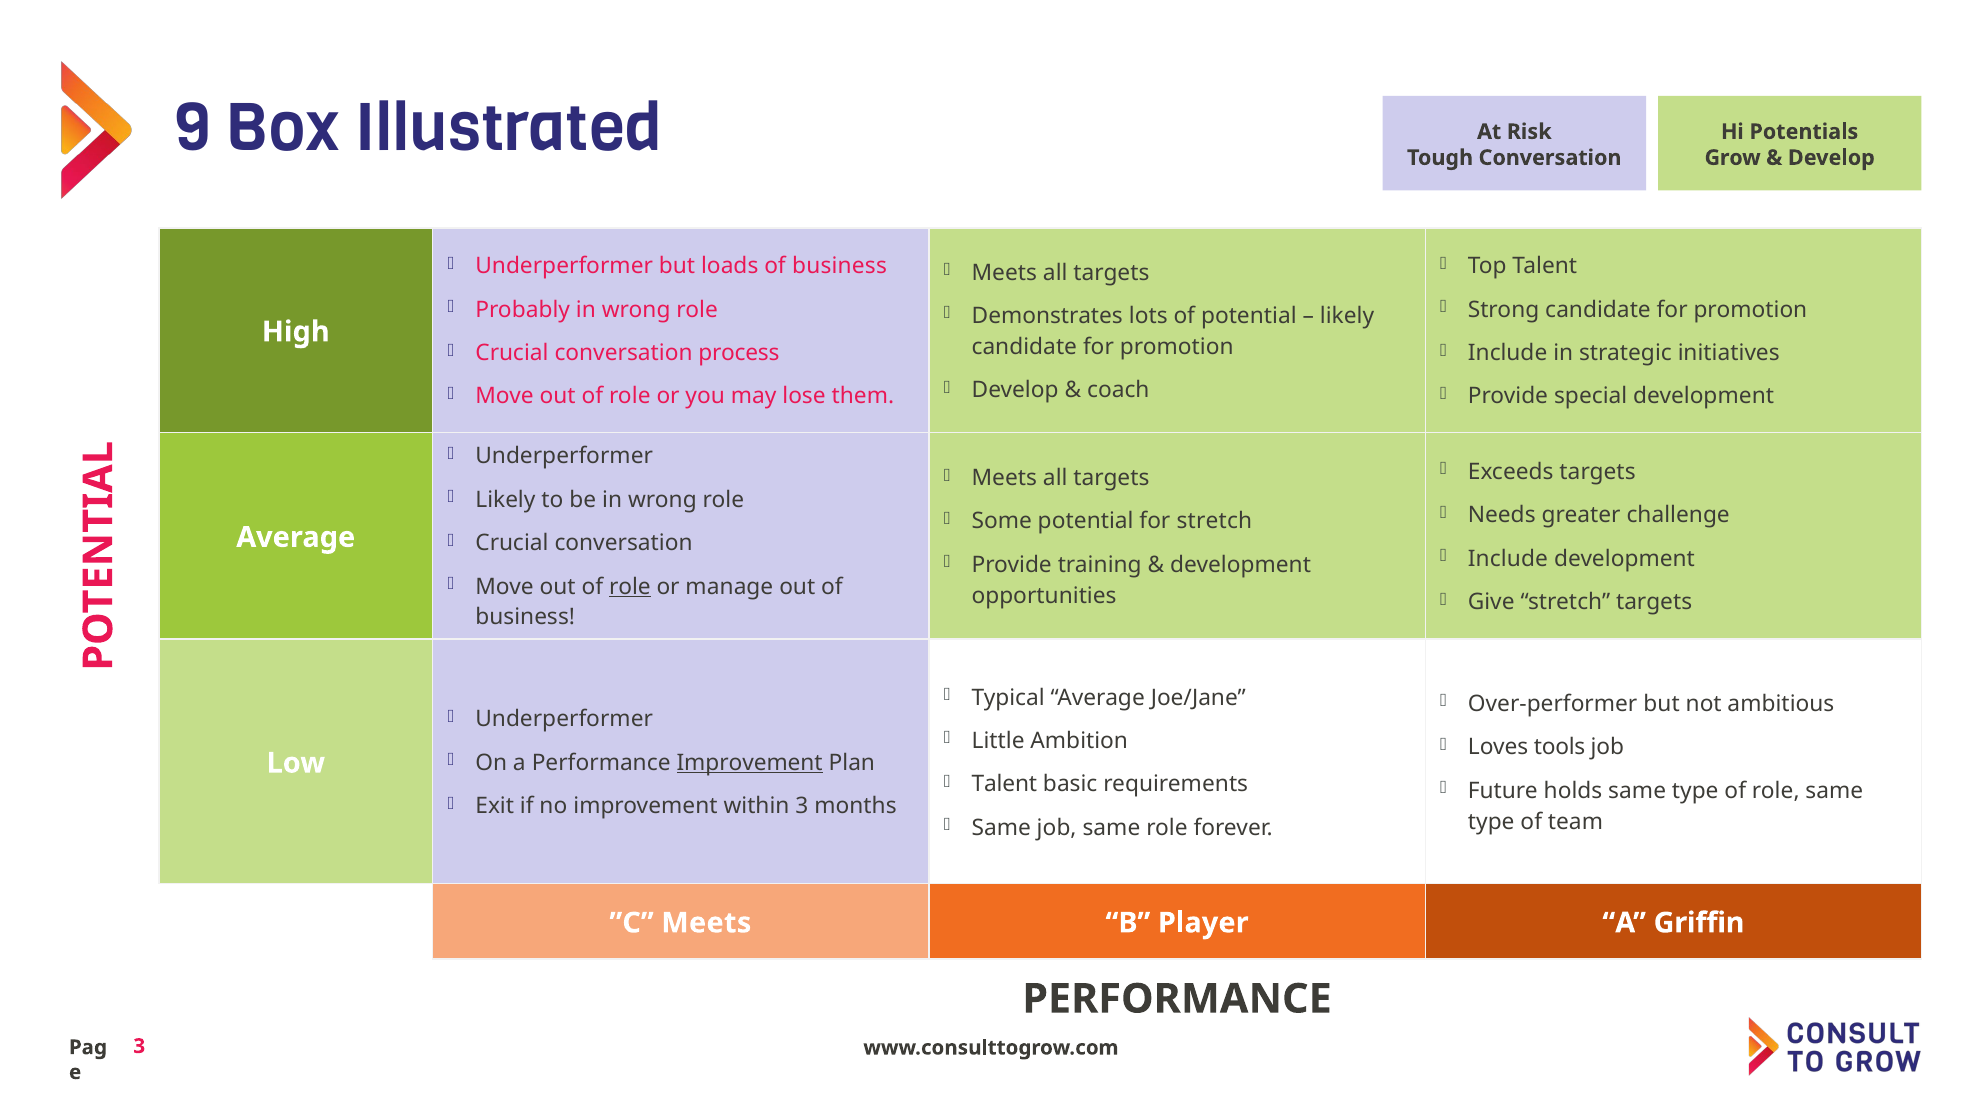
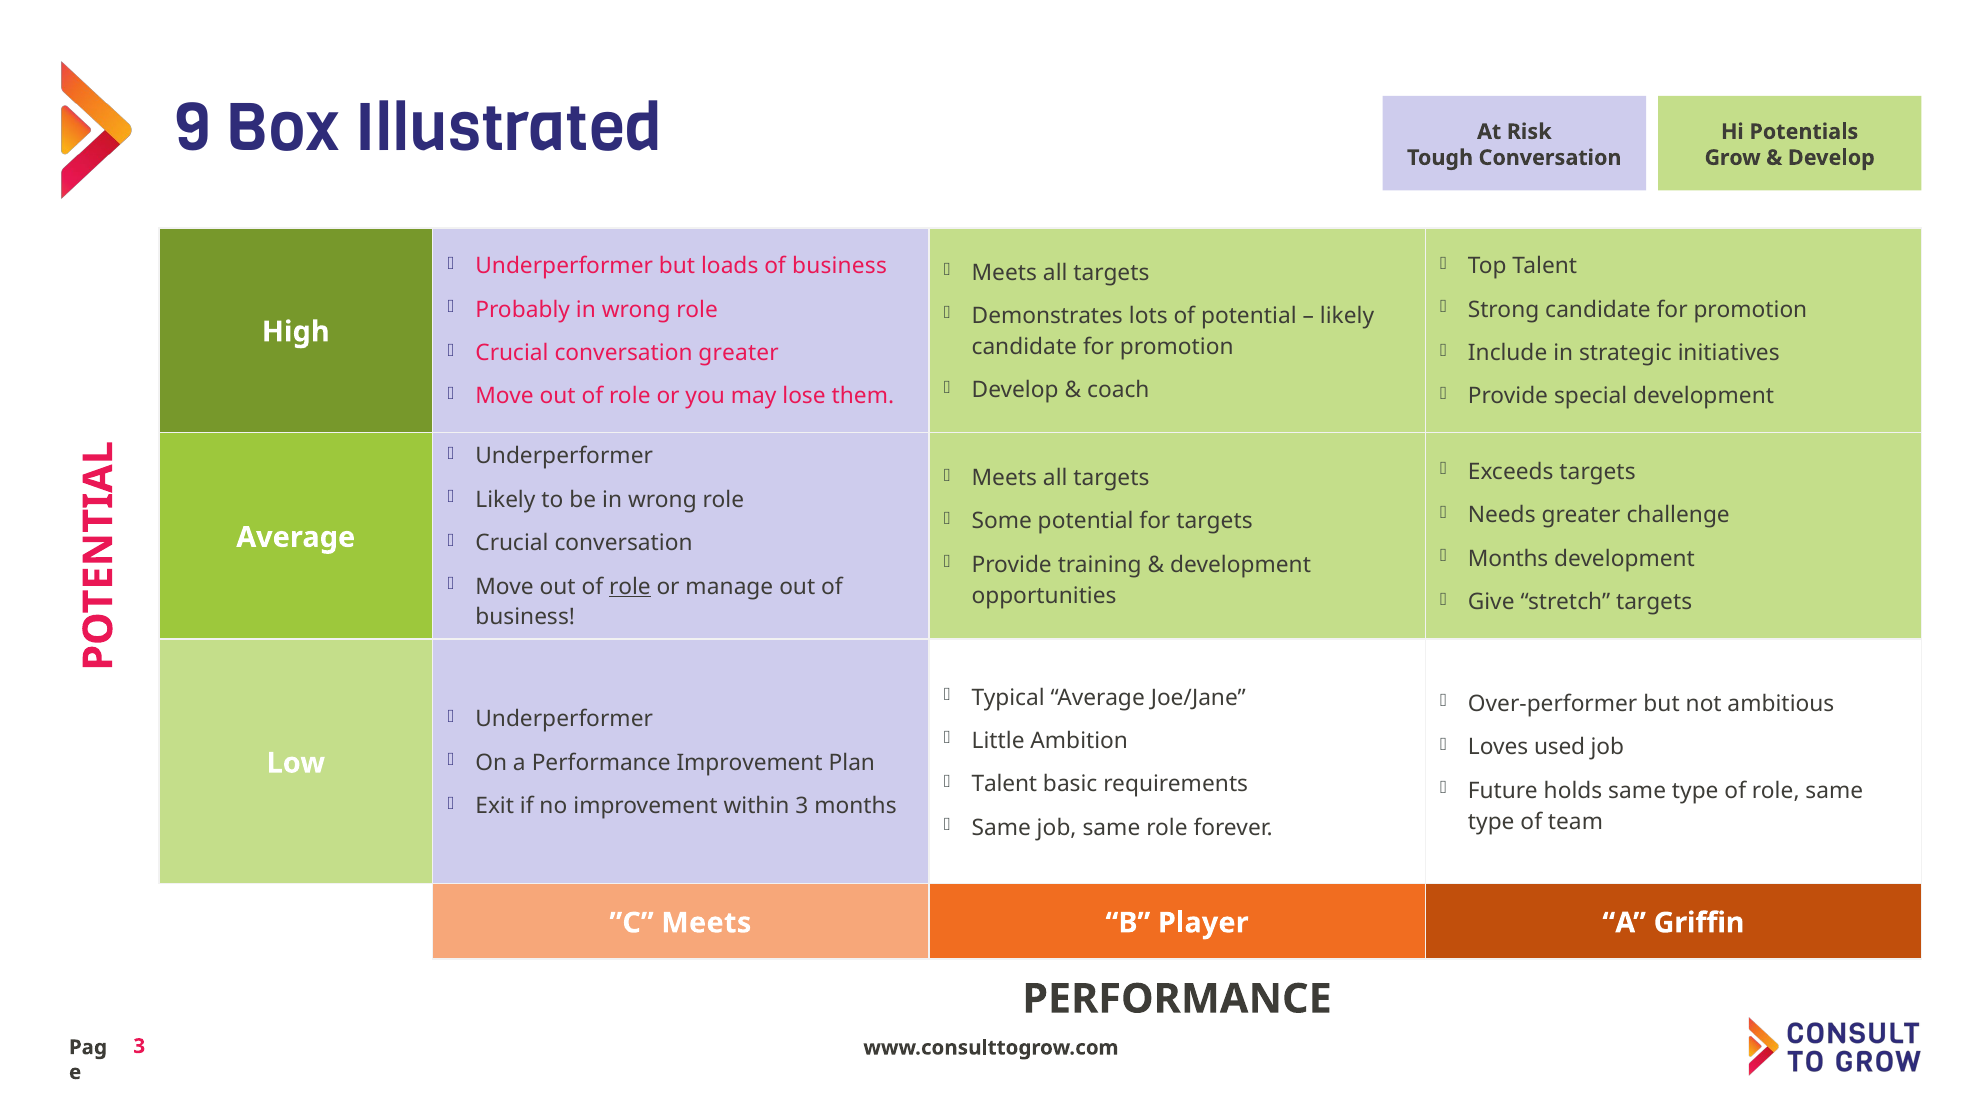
conversation process: process -> greater
for stretch: stretch -> targets
Include at (1508, 559): Include -> Months
tools: tools -> used
Improvement at (750, 763) underline: present -> none
